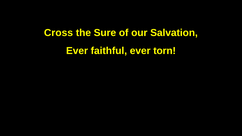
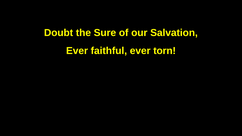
Cross: Cross -> Doubt
